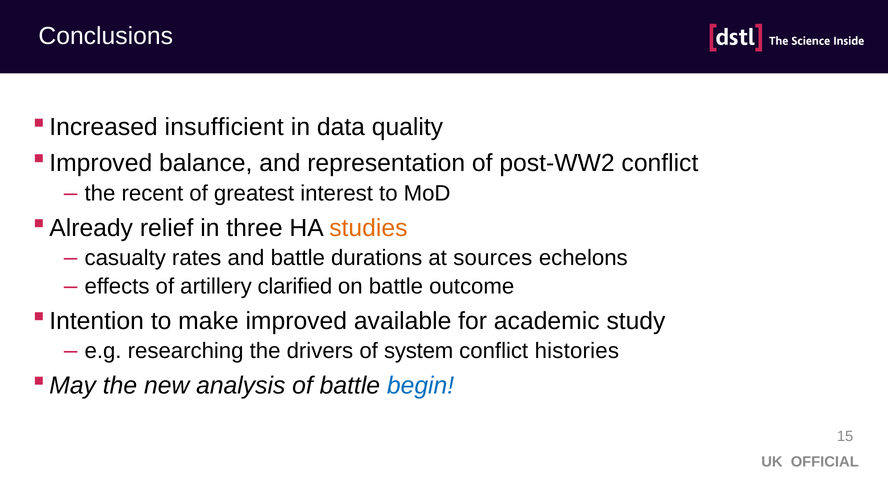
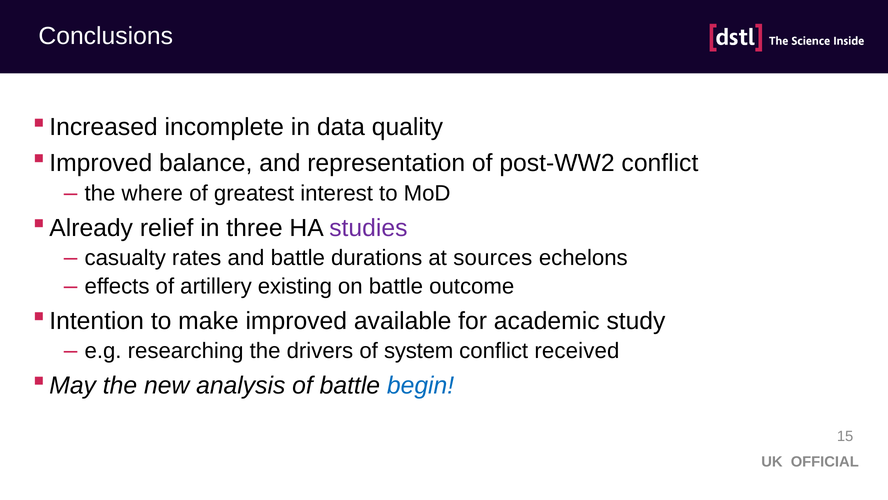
insufficient: insufficient -> incomplete
recent: recent -> where
studies colour: orange -> purple
clarified: clarified -> existing
histories: histories -> received
